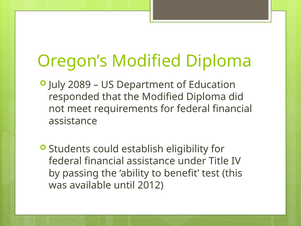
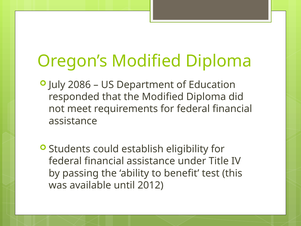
2089: 2089 -> 2086
